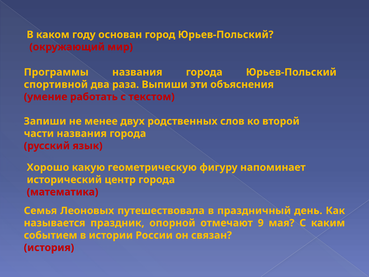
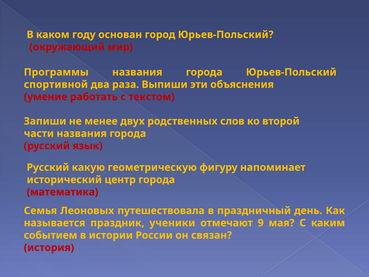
Хорошо at (48, 167): Хорошо -> Русский
опорной: опорной -> ученики
